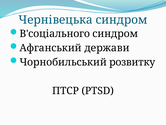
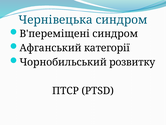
В'соціального: В'соціального -> В'переміщені
держави: держави -> категорії
